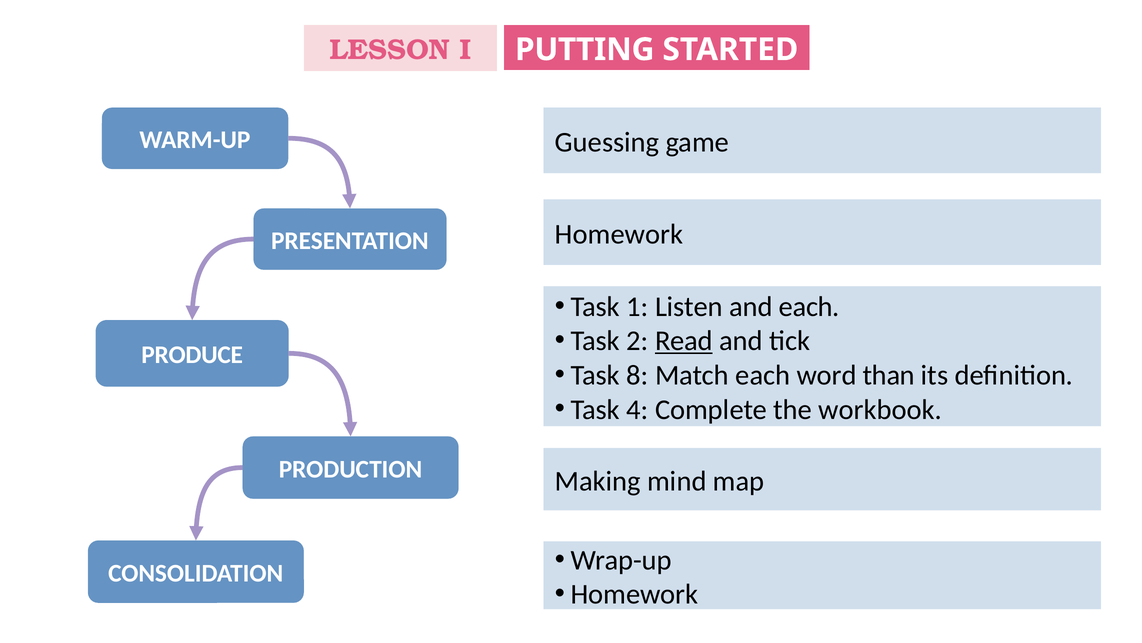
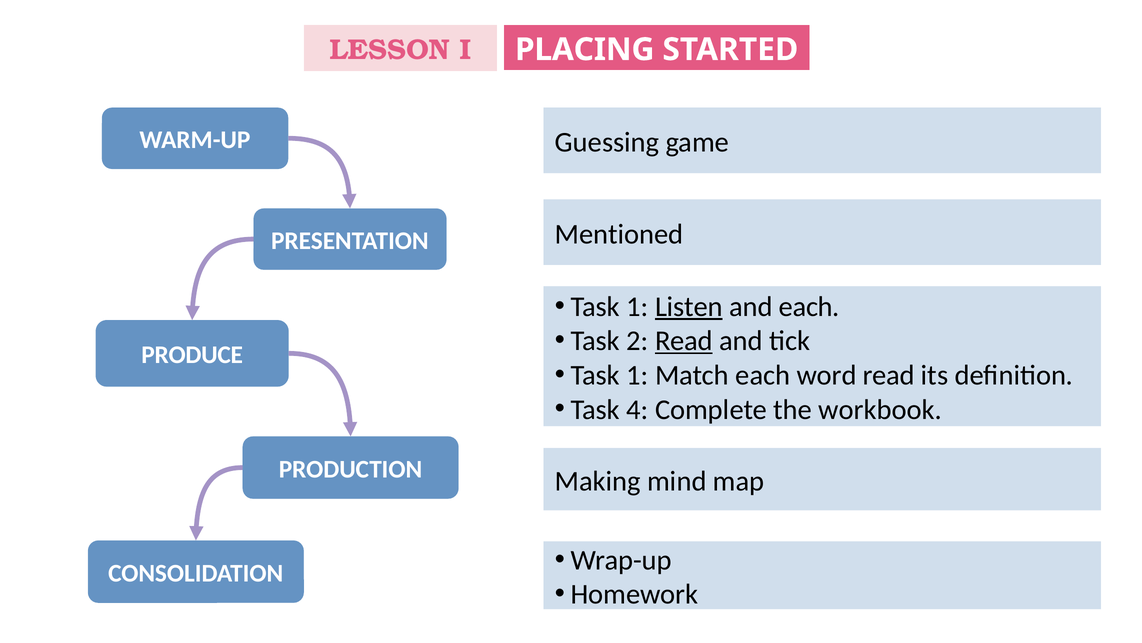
PUTTING: PUTTING -> PLACING
Homework at (619, 234): Homework -> Mentioned
Listen underline: none -> present
8 at (637, 375): 8 -> 1
word than: than -> read
